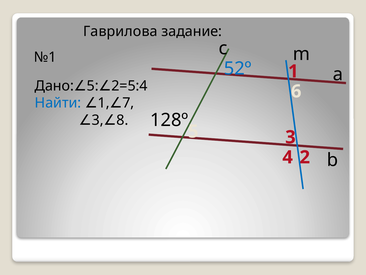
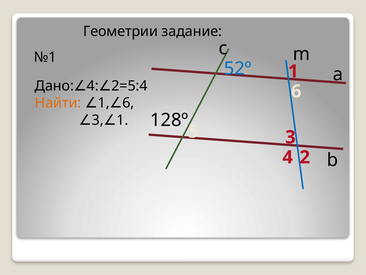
Гаврилова: Гаврилова -> Геометрии
5 at (93, 86): 5 -> 4
Найти colour: blue -> orange
1 7: 7 -> 6
3 8: 8 -> 1
